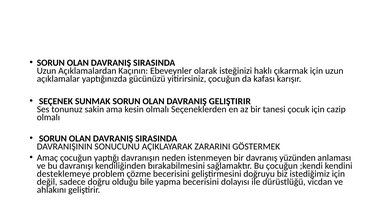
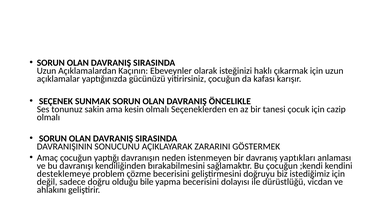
DAVRANIŞ GELIŞTIRIR: GELIŞTIRIR -> ÖNCELIKLE
yüzünden: yüzünden -> yaptıkları
